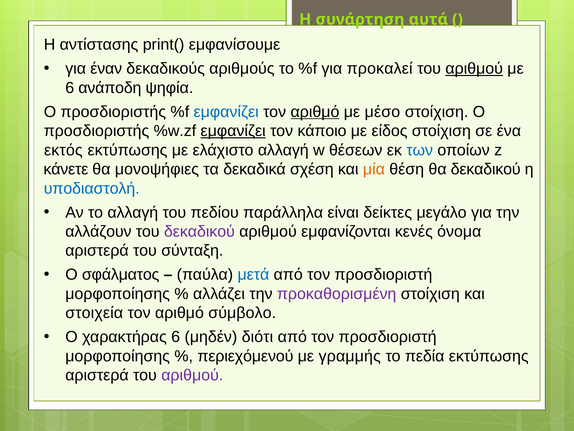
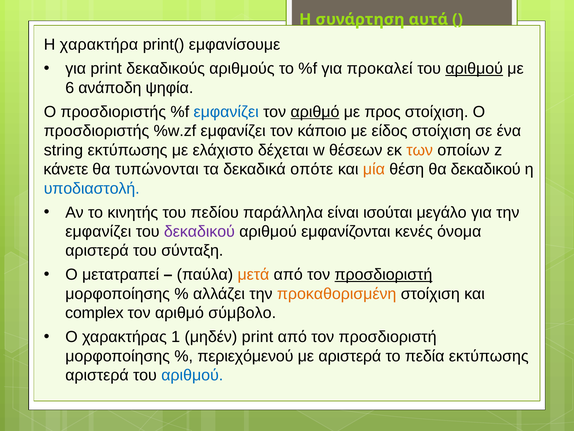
αντίστασης: αντίστασης -> χαρακτήρα
για έναν: έναν -> print
μέσο: μέσο -> προς
εμφανίζει at (233, 131) underline: present -> none
εκτός: εκτός -> string
ελάχιστο αλλαγή: αλλαγή -> δέχεται
των colour: blue -> orange
μονοψήφιες: μονοψήφιες -> τυπώνονται
σχέση: σχέση -> οπότε
το αλλαγή: αλλαγή -> κινητής
δείκτες: δείκτες -> ισούται
αλλάζουν at (98, 231): αλλάζουν -> εμφανίζει
σφάλματος: σφάλματος -> μετατραπεί
μετά colour: blue -> orange
προσδιοριστή at (383, 274) underline: none -> present
προκαθορισμένη colour: purple -> orange
στοιχεία: στοιχεία -> complex
χαρακτήρας 6: 6 -> 1
μηδέν διότι: διότι -> print
με γραμμής: γραμμής -> αριστερά
αριθμού at (192, 375) colour: purple -> blue
